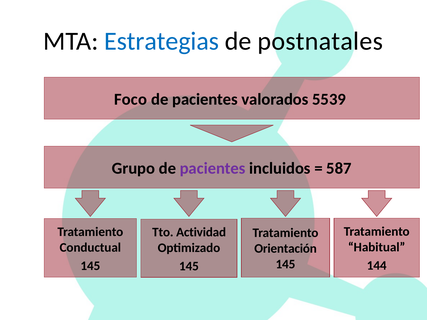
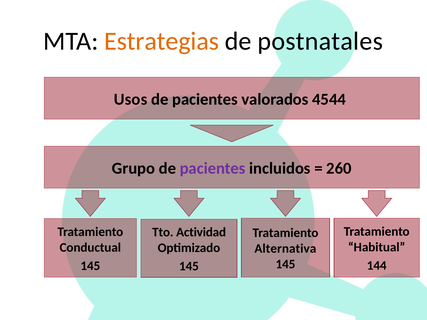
Estrategias colour: blue -> orange
Foco: Foco -> Usos
5539: 5539 -> 4544
587: 587 -> 260
Orientación: Orientación -> Alternativa
